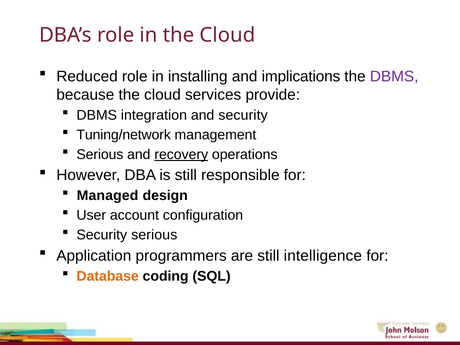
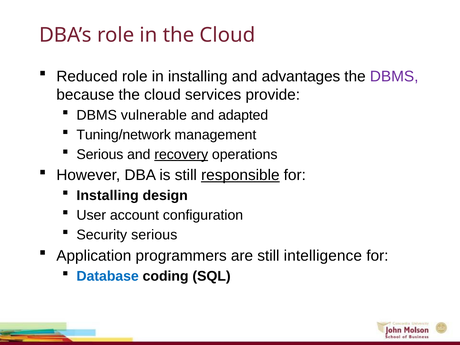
implications: implications -> advantages
integration: integration -> vulnerable
and security: security -> adapted
responsible underline: none -> present
Managed at (108, 196): Managed -> Installing
Database colour: orange -> blue
